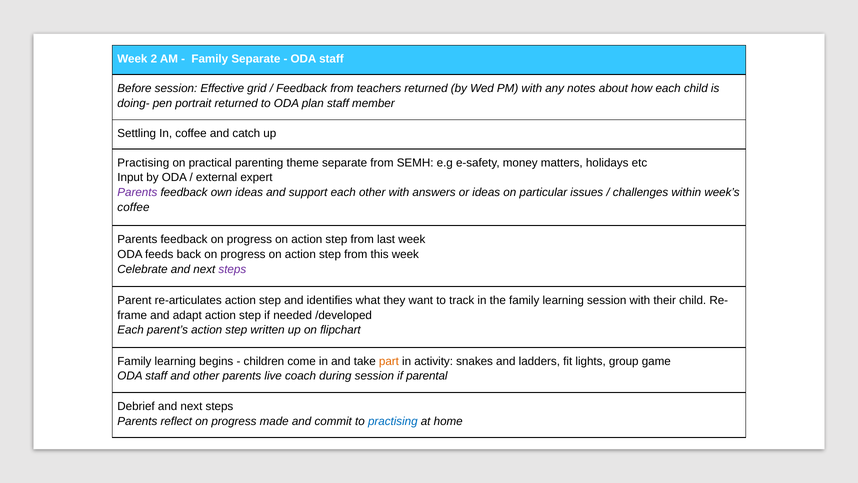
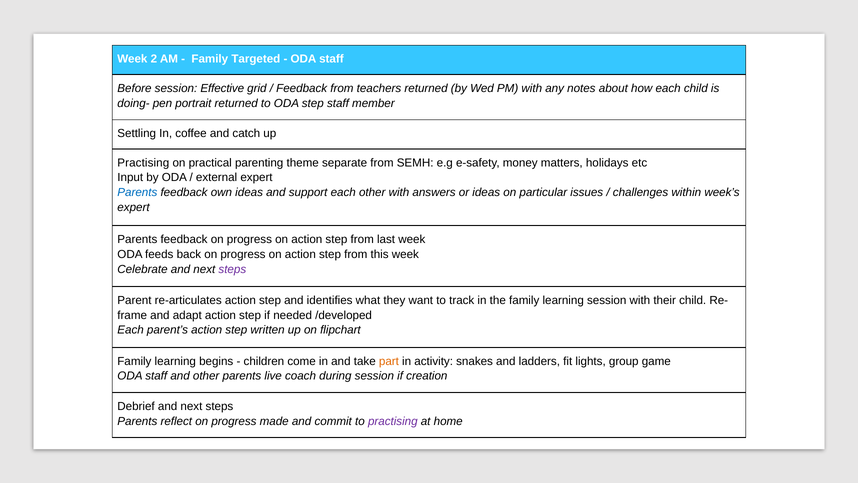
Family Separate: Separate -> Targeted
ODA plan: plan -> step
Parents at (137, 192) colour: purple -> blue
coffee at (133, 207): coffee -> expert
parental: parental -> creation
practising at (393, 421) colour: blue -> purple
